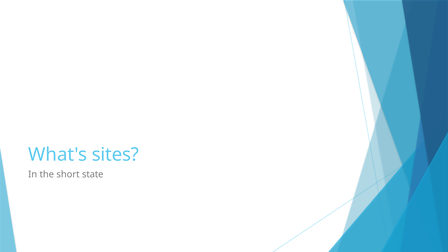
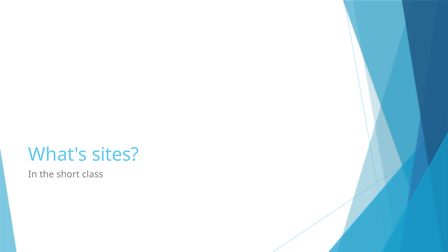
state: state -> class
